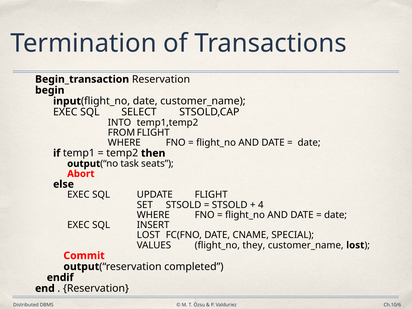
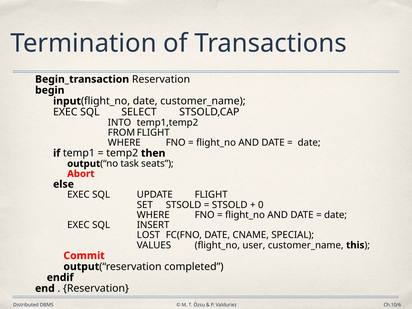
4: 4 -> 0
they: they -> user
customer_name lost: lost -> this
